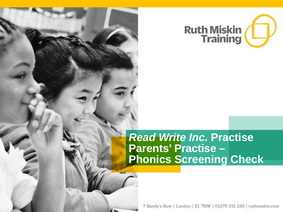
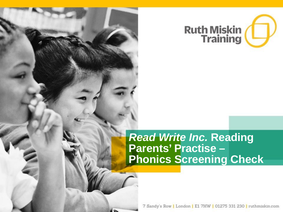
Inc Practise: Practise -> Reading
